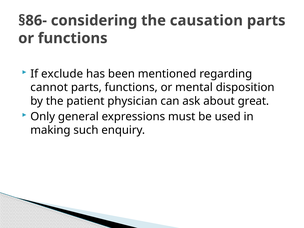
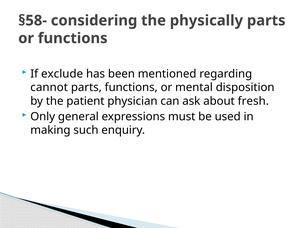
§86-: §86- -> §58-
causation: causation -> physically
great: great -> fresh
